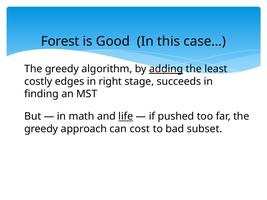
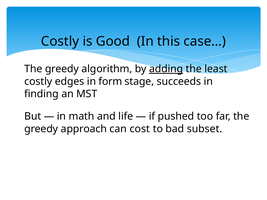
Forest at (60, 41): Forest -> Costly
right: right -> form
life underline: present -> none
